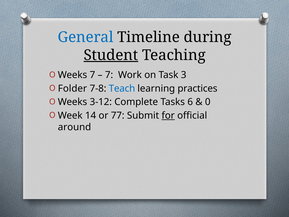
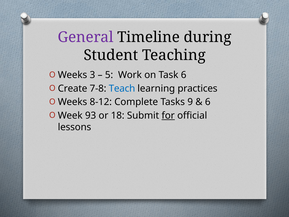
General colour: blue -> purple
Student underline: present -> none
Weeks 7: 7 -> 3
7 at (109, 75): 7 -> 5
Task 3: 3 -> 6
Folder: Folder -> Create
3-12: 3-12 -> 8-12
6: 6 -> 9
0 at (208, 102): 0 -> 6
14: 14 -> 93
77: 77 -> 18
around: around -> lessons
